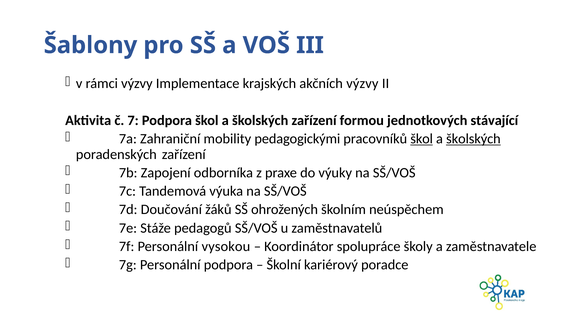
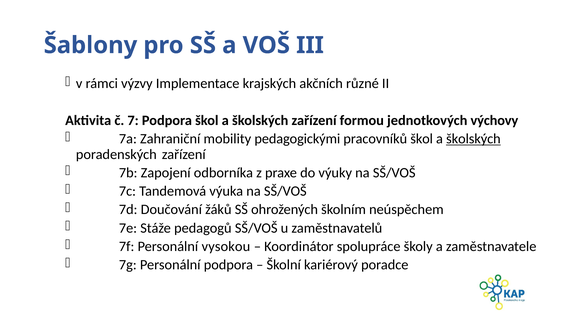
akčních výzvy: výzvy -> různé
stávající: stávající -> výchovy
škol at (422, 139) underline: present -> none
